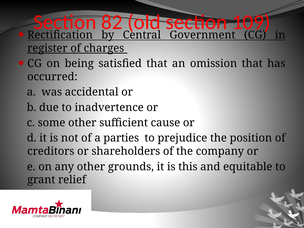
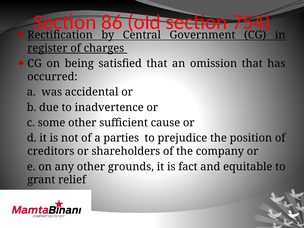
82: 82 -> 86
109: 109 -> 754
this: this -> fact
